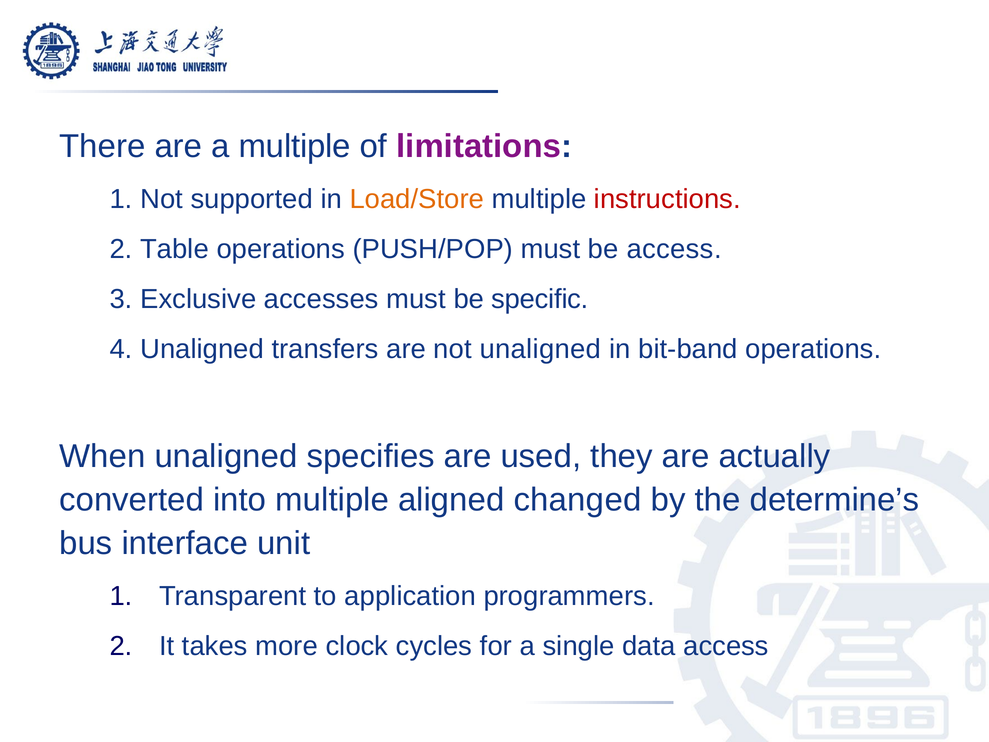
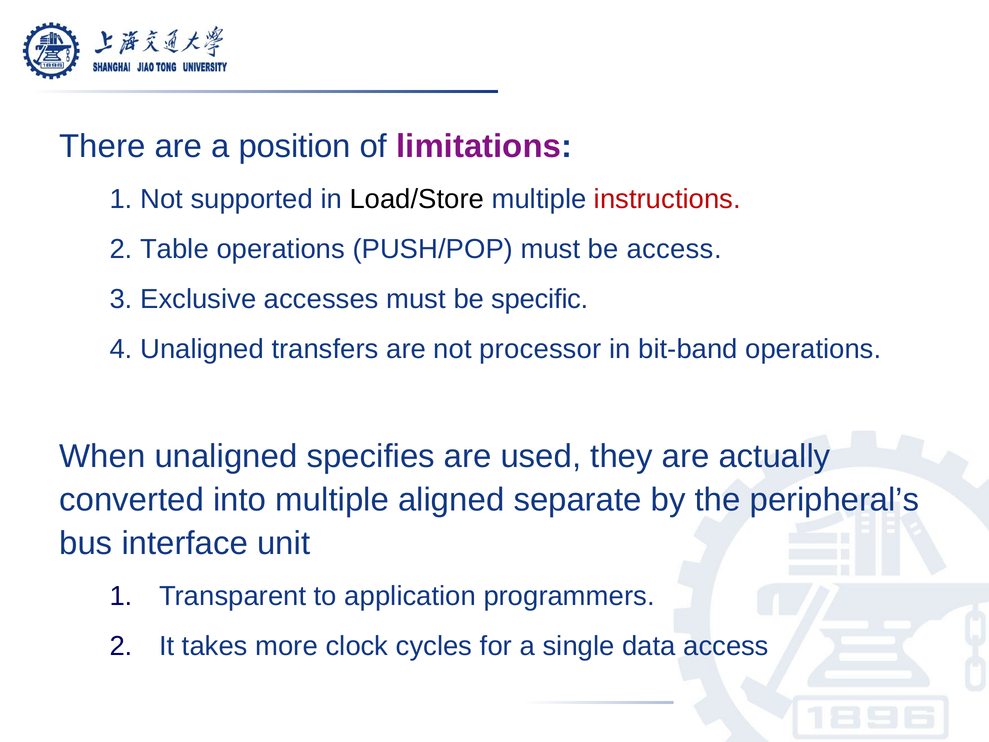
a multiple: multiple -> position
Load/Store colour: orange -> black
not unaligned: unaligned -> processor
changed: changed -> separate
determine’s: determine’s -> peripheral’s
